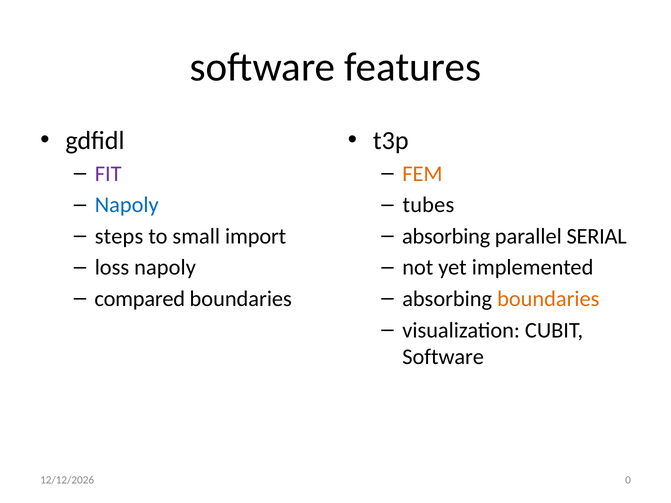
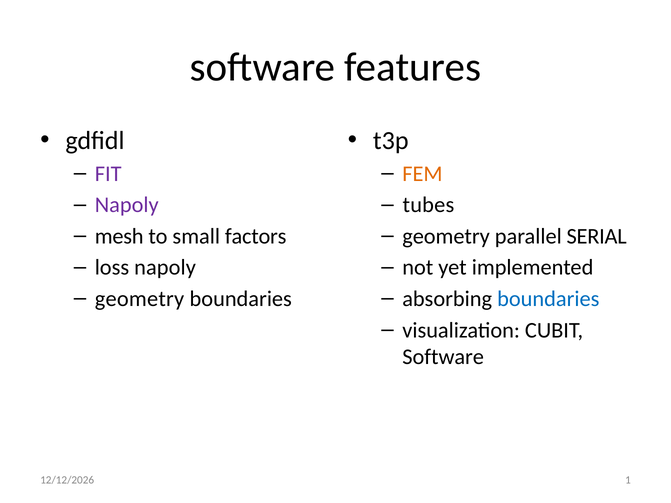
Napoly at (127, 205) colour: blue -> purple
steps: steps -> mesh
import: import -> factors
absorbing at (446, 236): absorbing -> geometry
compared at (140, 299): compared -> geometry
boundaries at (548, 299) colour: orange -> blue
0: 0 -> 1
